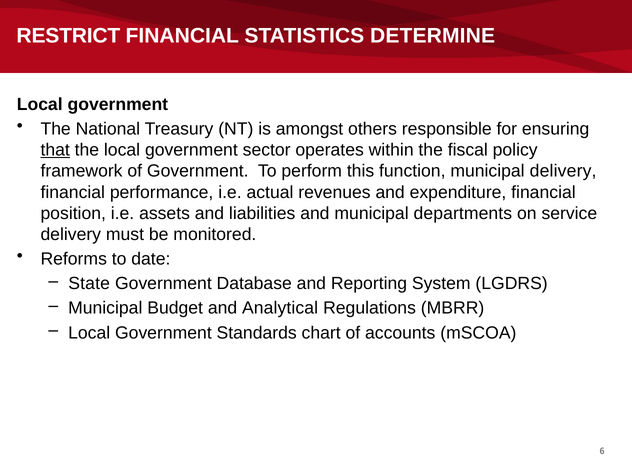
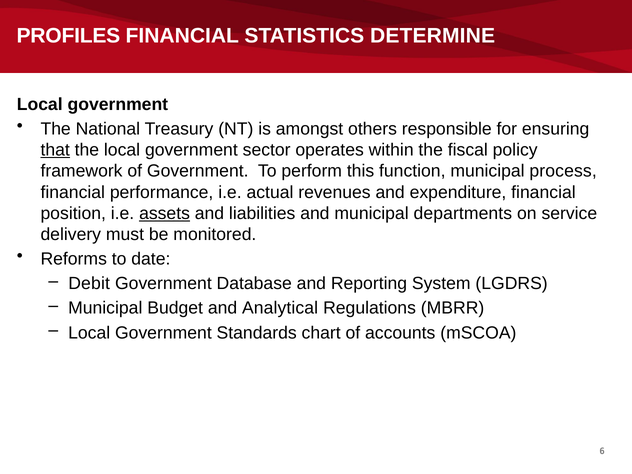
RESTRICT: RESTRICT -> PROFILES
municipal delivery: delivery -> process
assets underline: none -> present
State: State -> Debit
